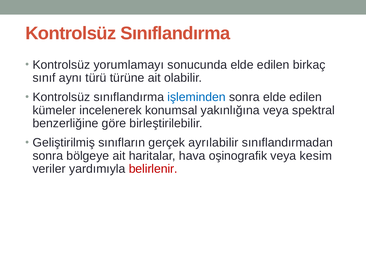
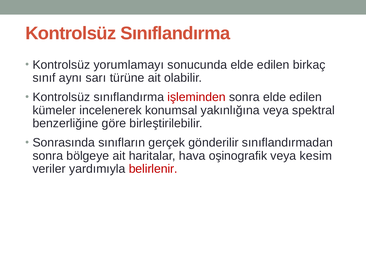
türü: türü -> sarı
işleminden colour: blue -> red
Geliştirilmiş: Geliştirilmiş -> Sonrasında
ayrılabilir: ayrılabilir -> gönderilir
